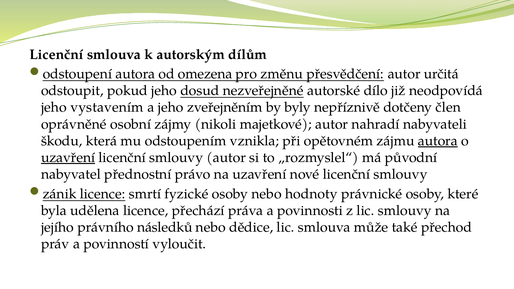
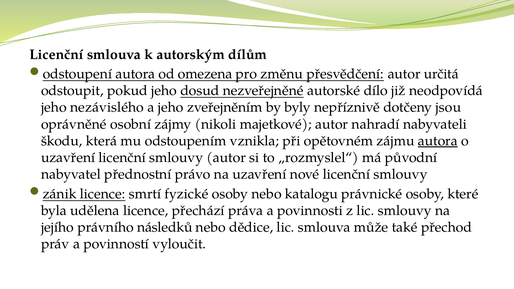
vystavením: vystavením -> nezávislého
člen: člen -> jsou
uzavření at (68, 158) underline: present -> none
hodnoty: hodnoty -> katalogu
